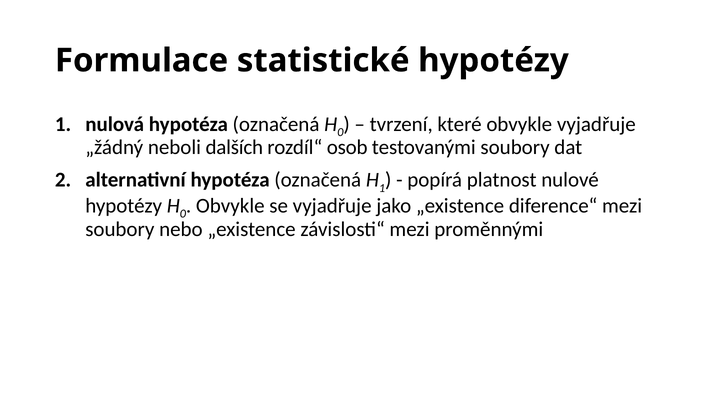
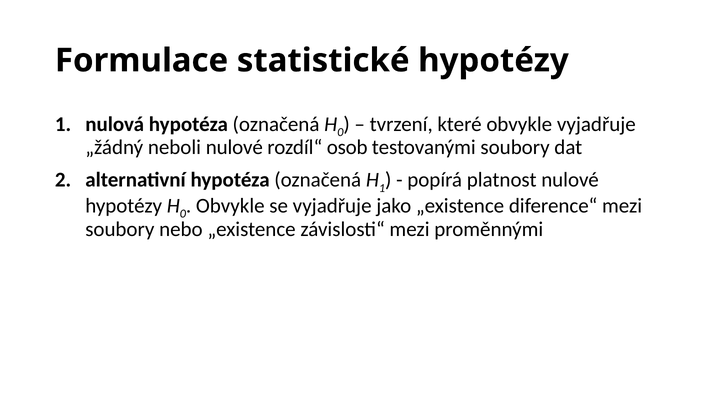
neboli dalších: dalších -> nulové
